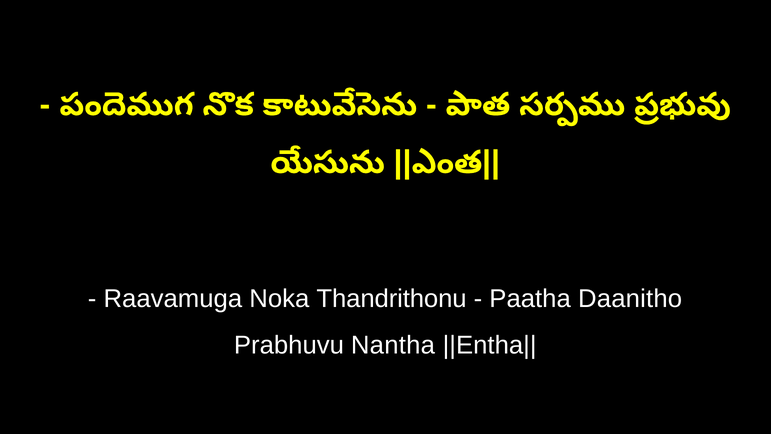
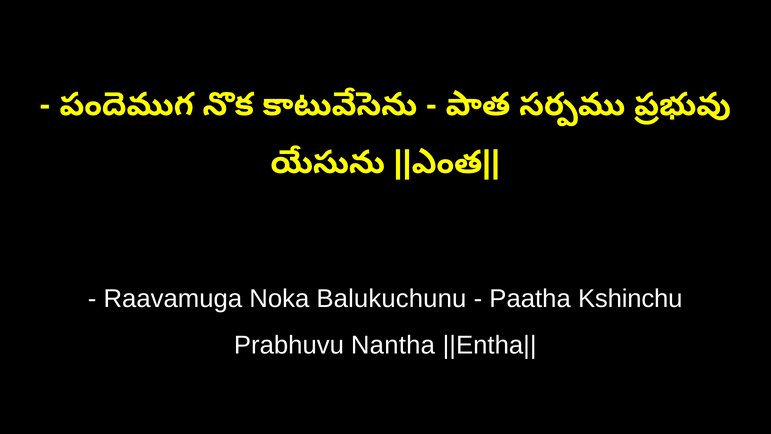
Thandrithonu: Thandrithonu -> Balukuchunu
Daanitho: Daanitho -> Kshinchu
